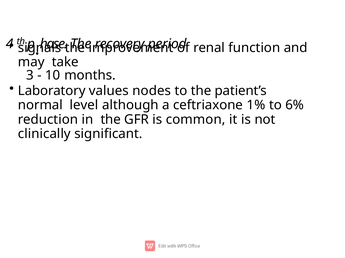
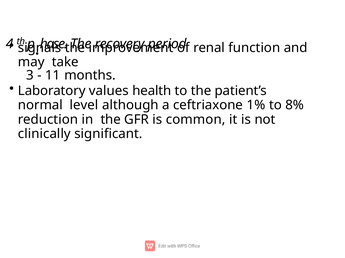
10: 10 -> 11
nodes: nodes -> health
6%: 6% -> 8%
